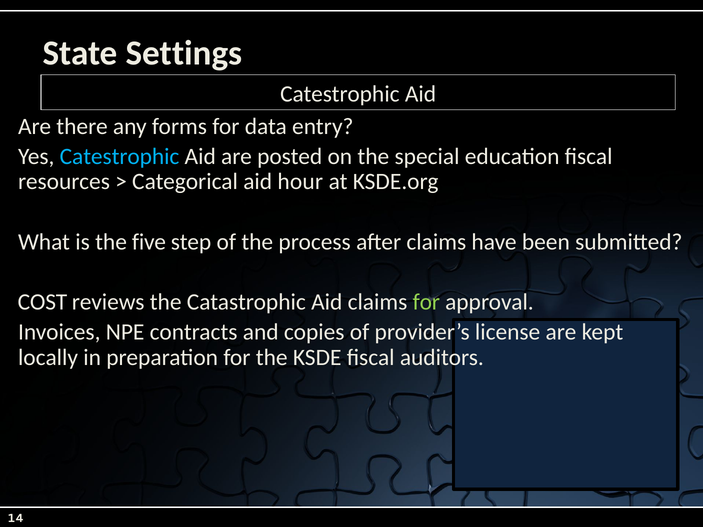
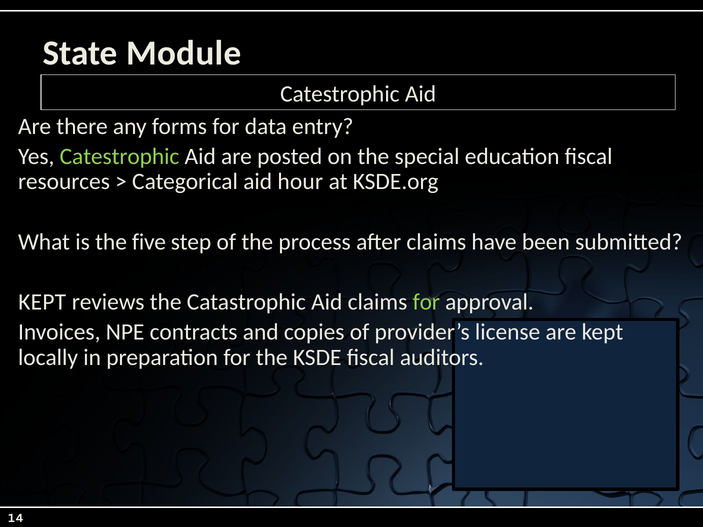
Settings: Settings -> Module
Catestrophic at (120, 156) colour: light blue -> light green
COST at (42, 302): COST -> KEPT
